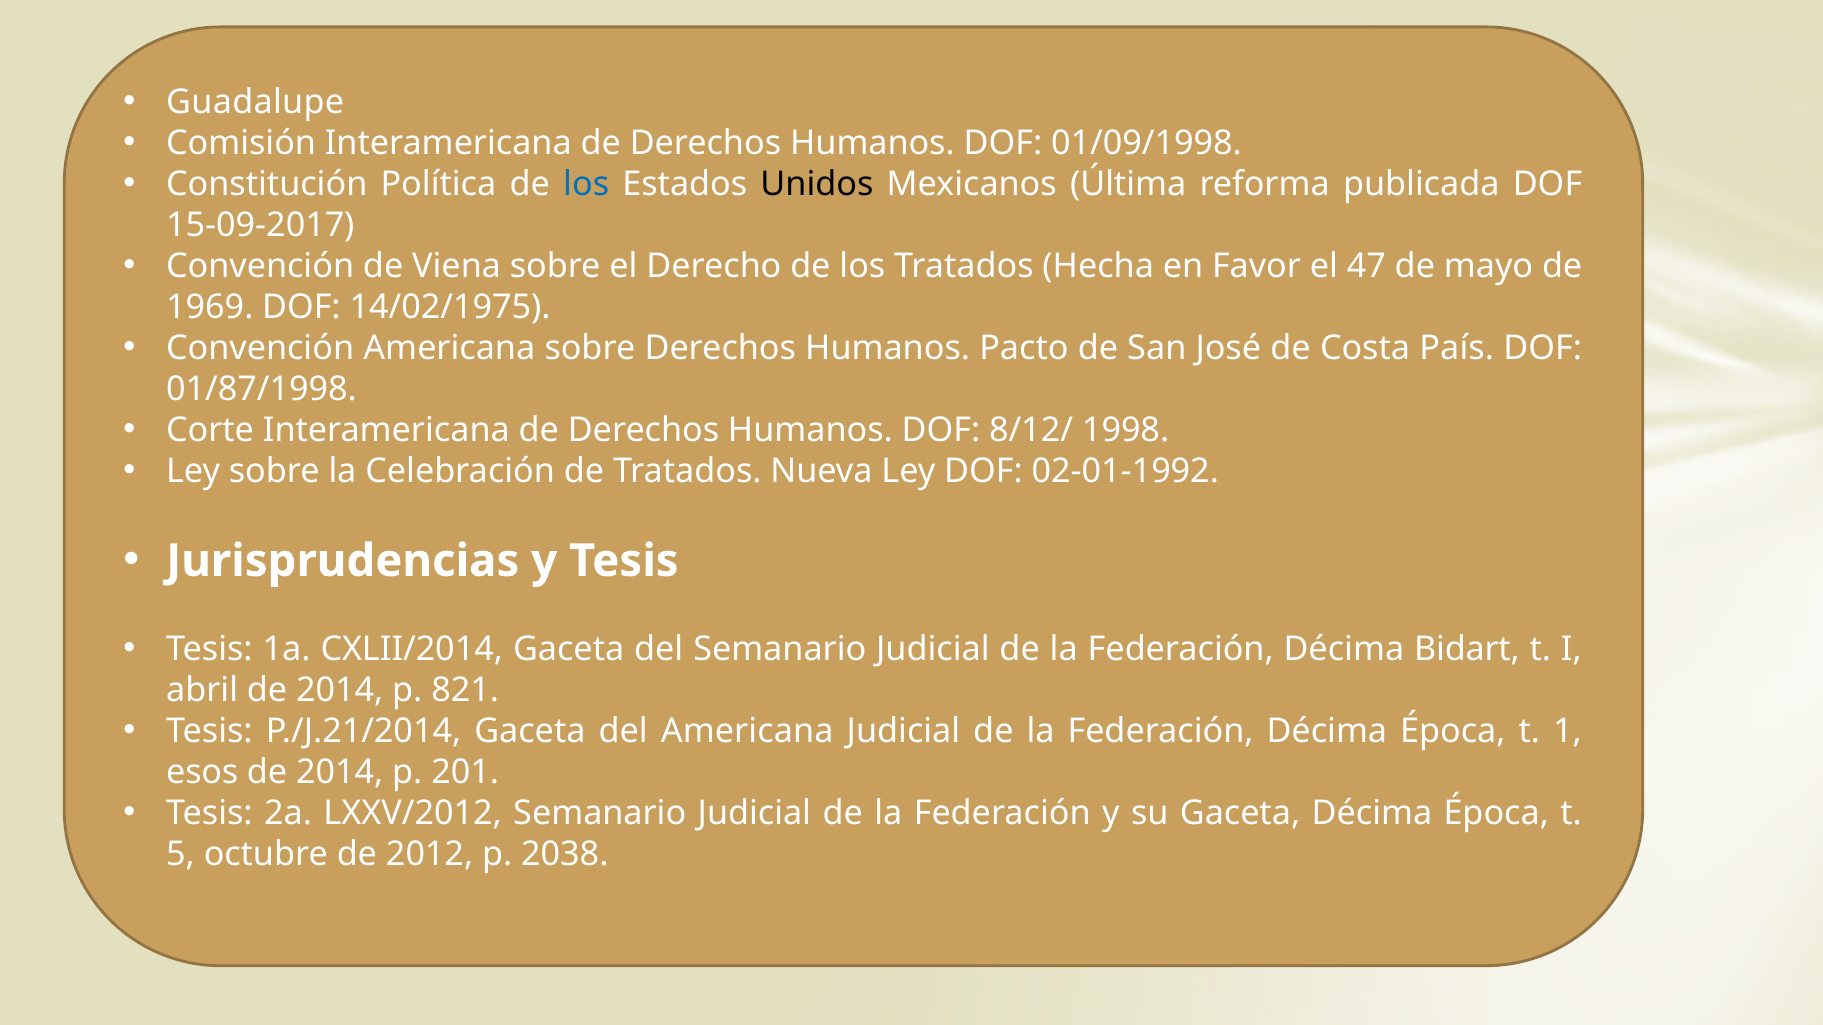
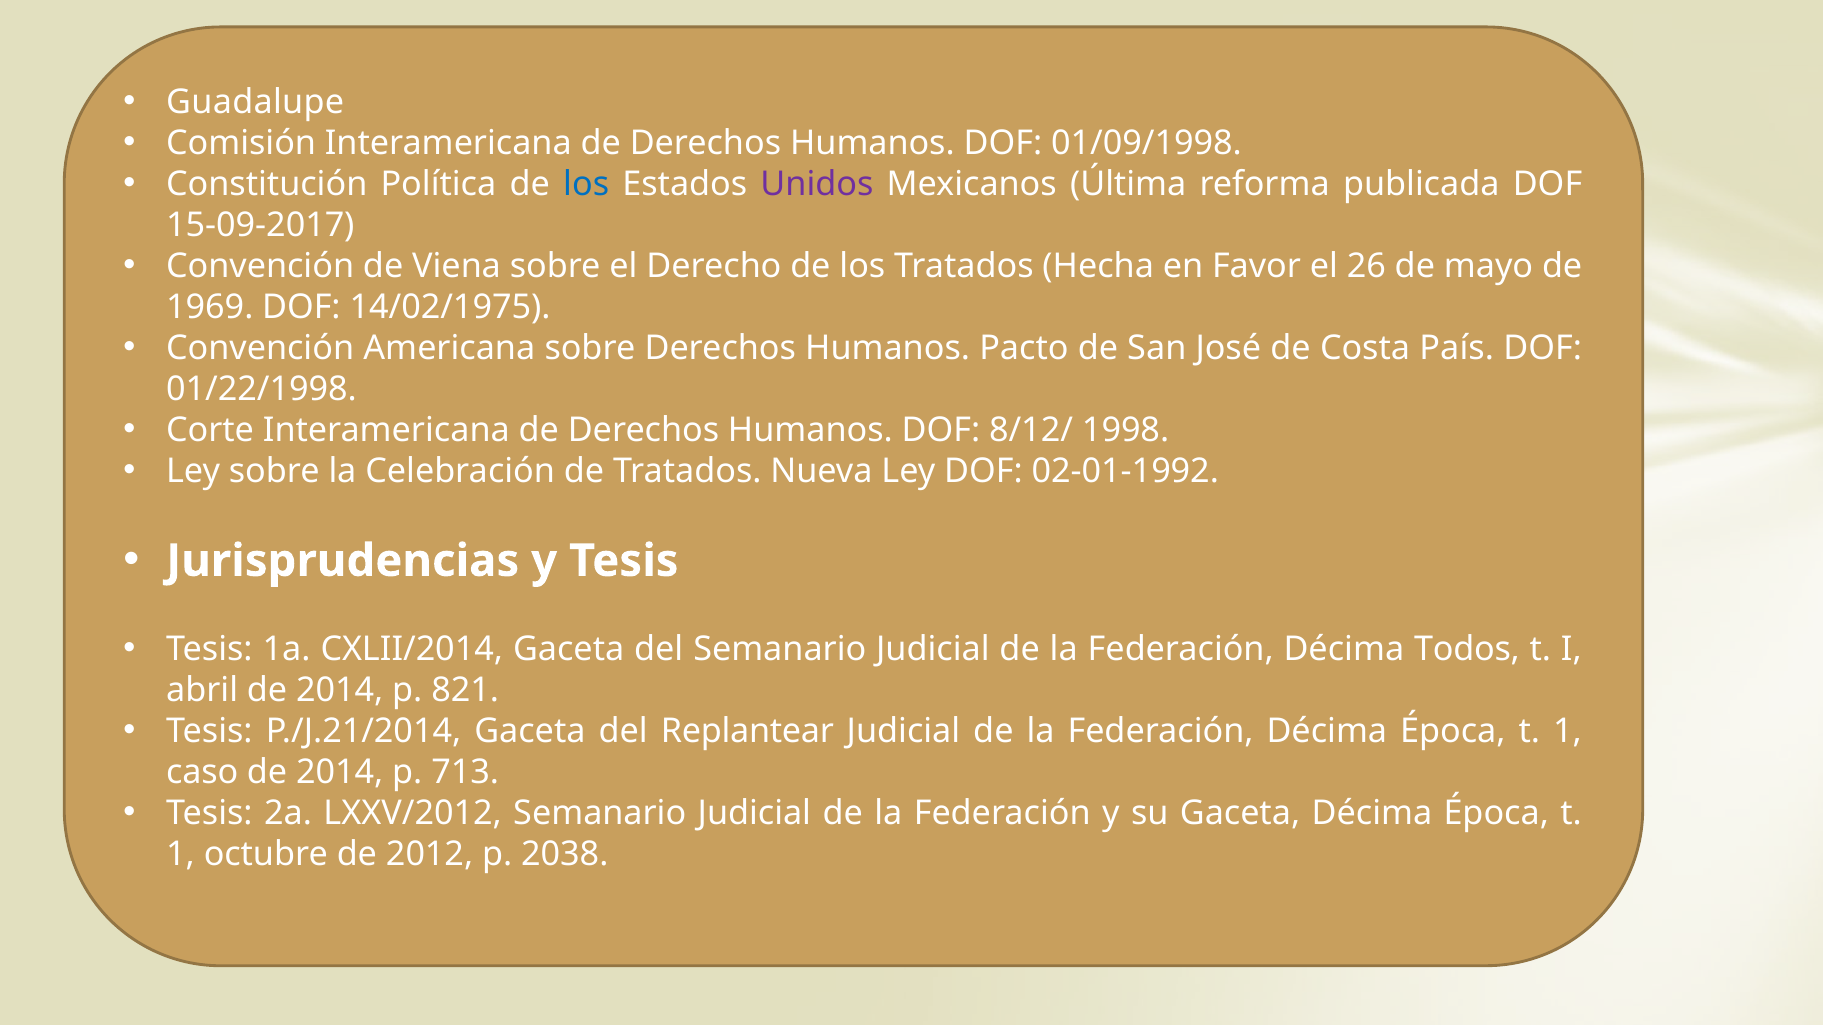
Unidos colour: black -> purple
47: 47 -> 26
01/87/1998: 01/87/1998 -> 01/22/1998
Bidart: Bidart -> Todos
del Americana: Americana -> Replantear
esos: esos -> caso
201: 201 -> 713
5 at (181, 854): 5 -> 1
